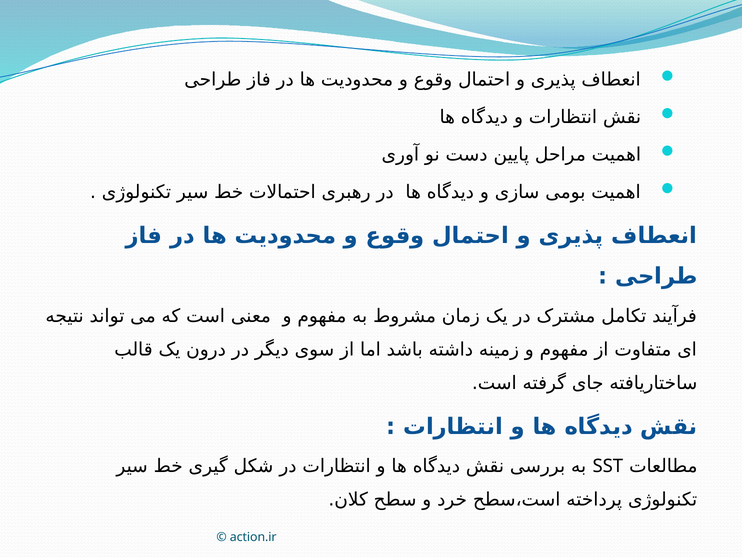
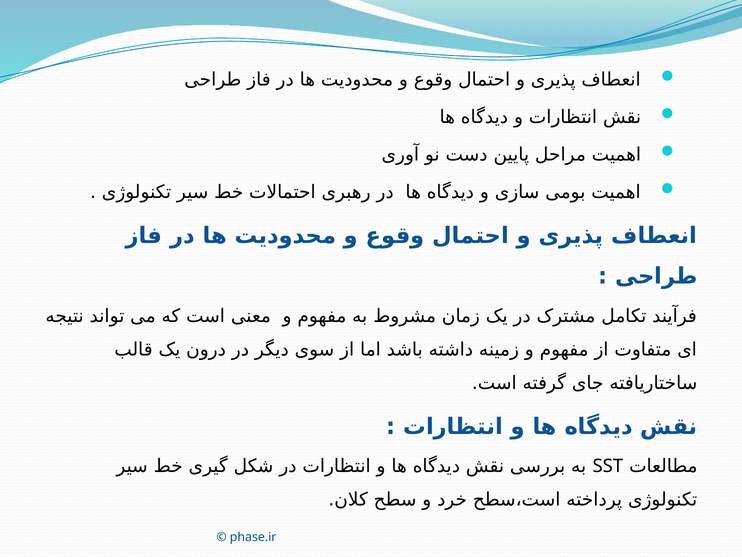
action.ir: action.ir -> phase.ir
